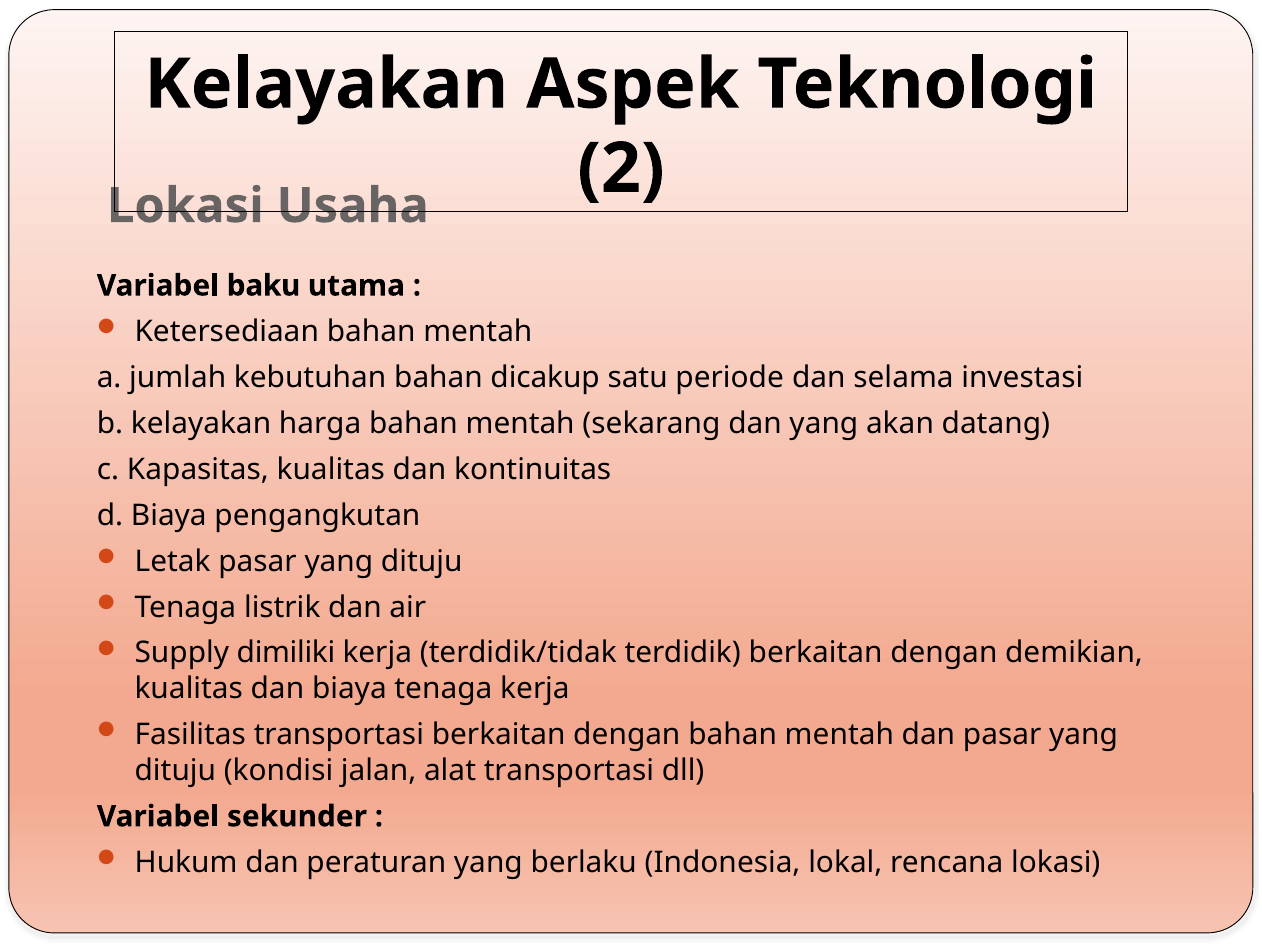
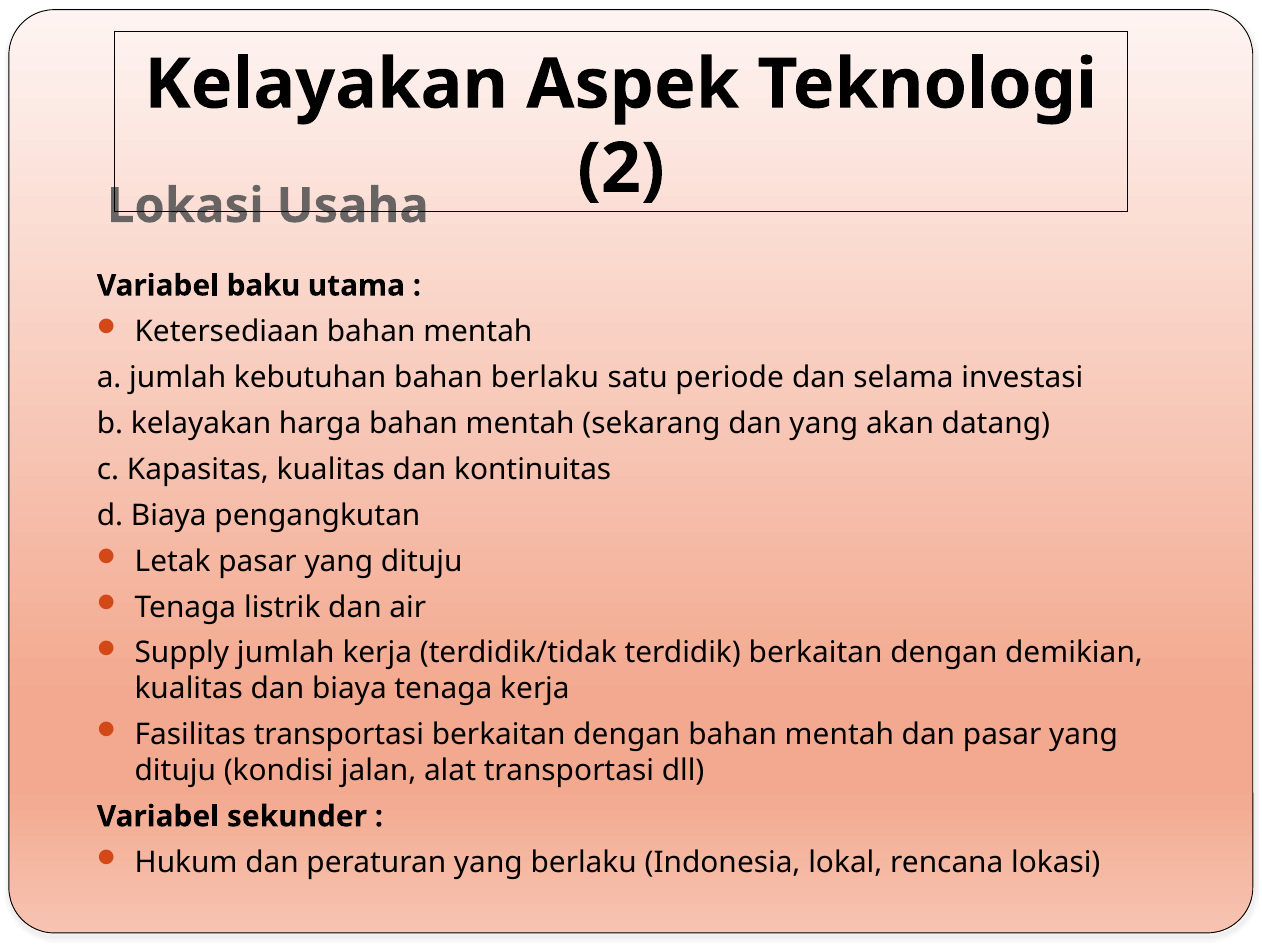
bahan dicakup: dicakup -> berlaku
Supply dimiliki: dimiliki -> jumlah
